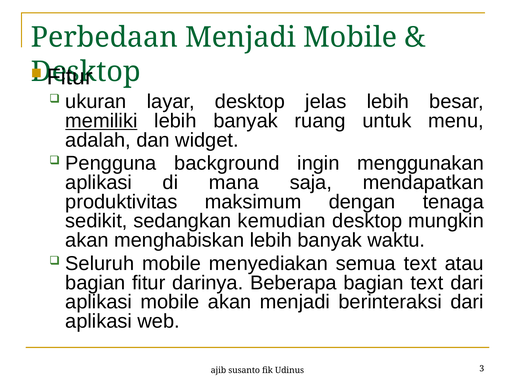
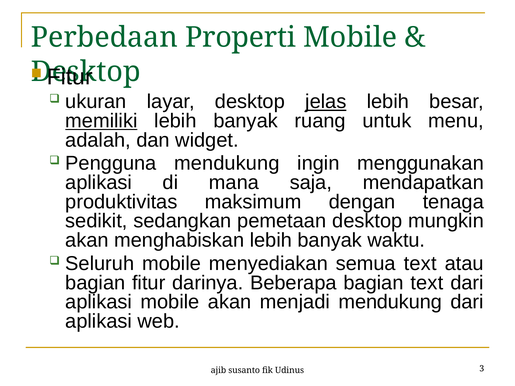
Perbedaan Menjadi: Menjadi -> Properti
jelas underline: none -> present
Pengguna background: background -> mendukung
kemudian: kemudian -> pemetaan
menjadi berinteraksi: berinteraksi -> mendukung
